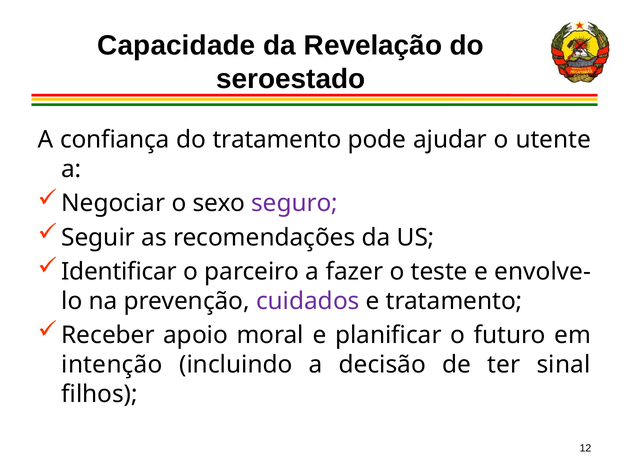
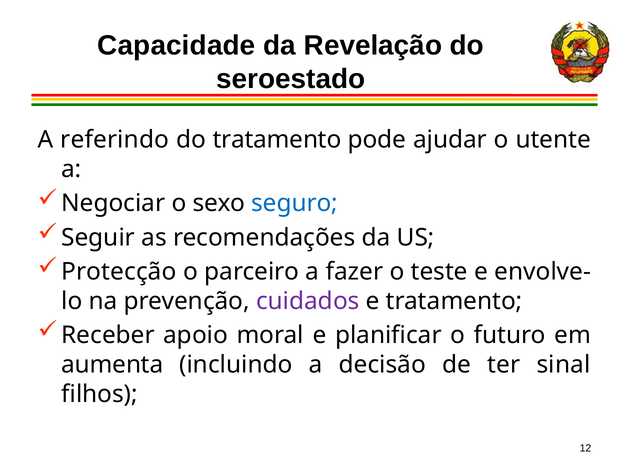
confiança: confiança -> referindo
seguro colour: purple -> blue
Identificar: Identificar -> Protecção
intenção: intenção -> aumenta
